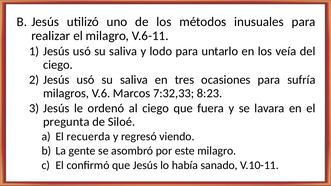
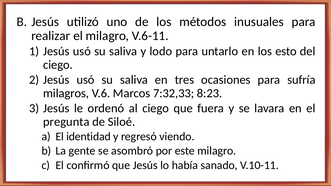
veía: veía -> esto
recuerda: recuerda -> identidad
